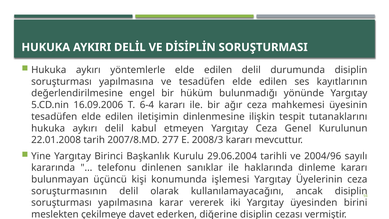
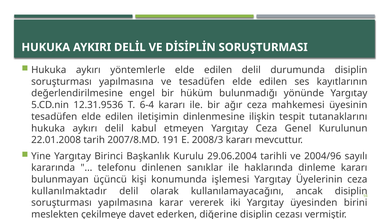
16.09.2006: 16.09.2006 -> 12.31.9536
277: 277 -> 191
soruşturmasının: soruşturmasının -> kullanılmaktadır
